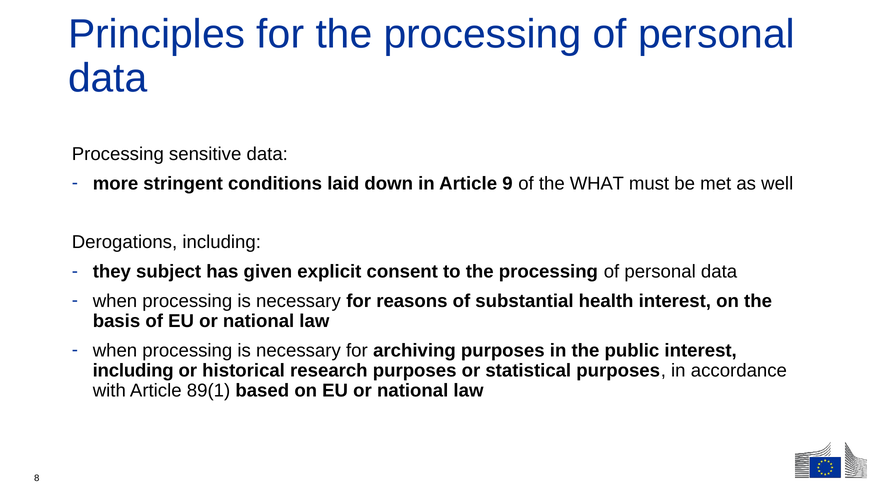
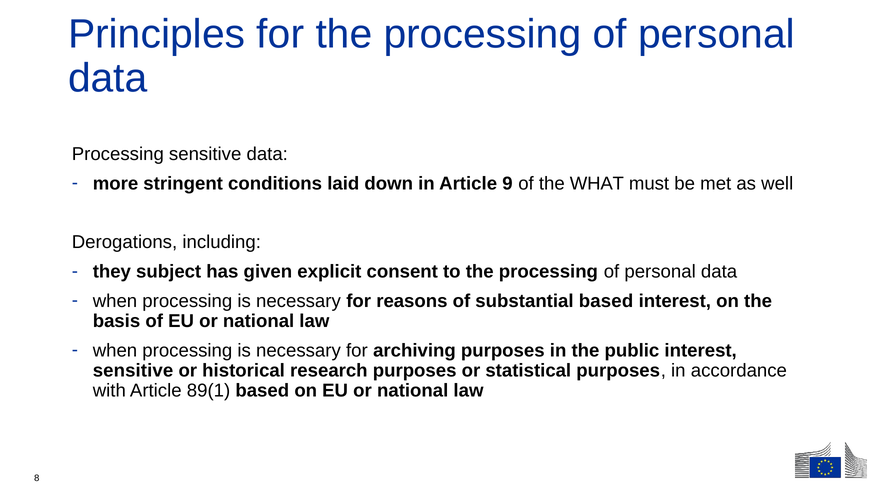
substantial health: health -> based
including at (133, 370): including -> sensitive
